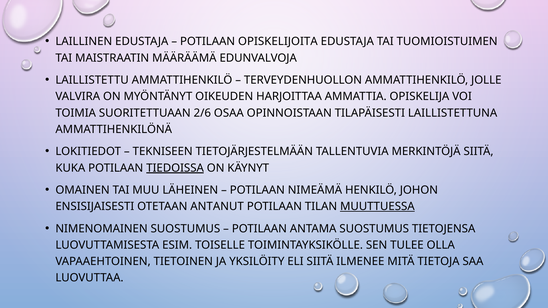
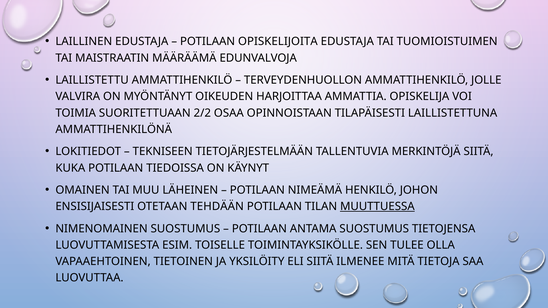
2/6: 2/6 -> 2/2
TIEDOISSA underline: present -> none
ANTANUT: ANTANUT -> TEHDÄÄN
